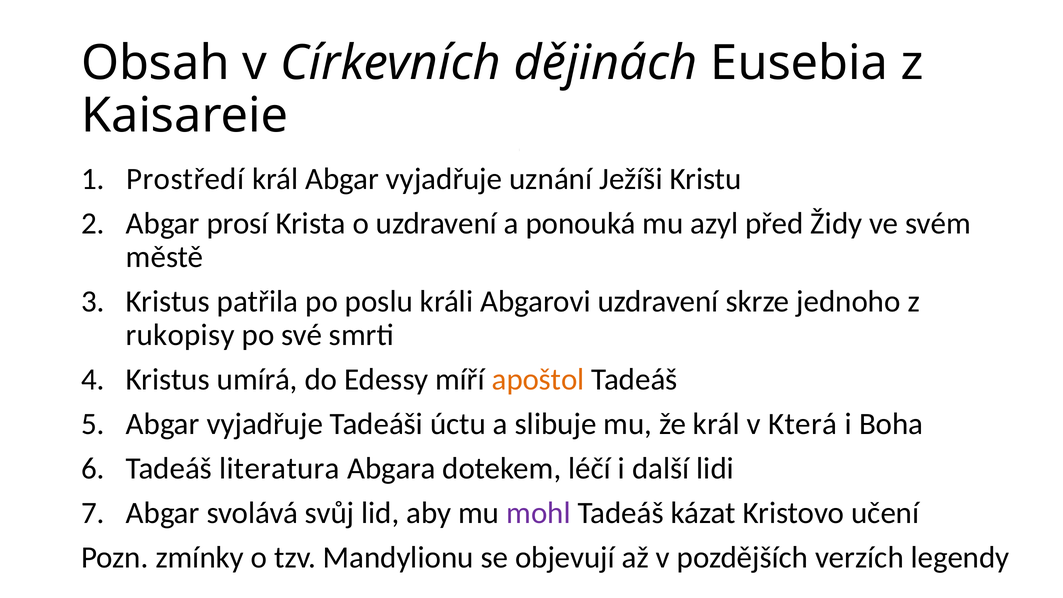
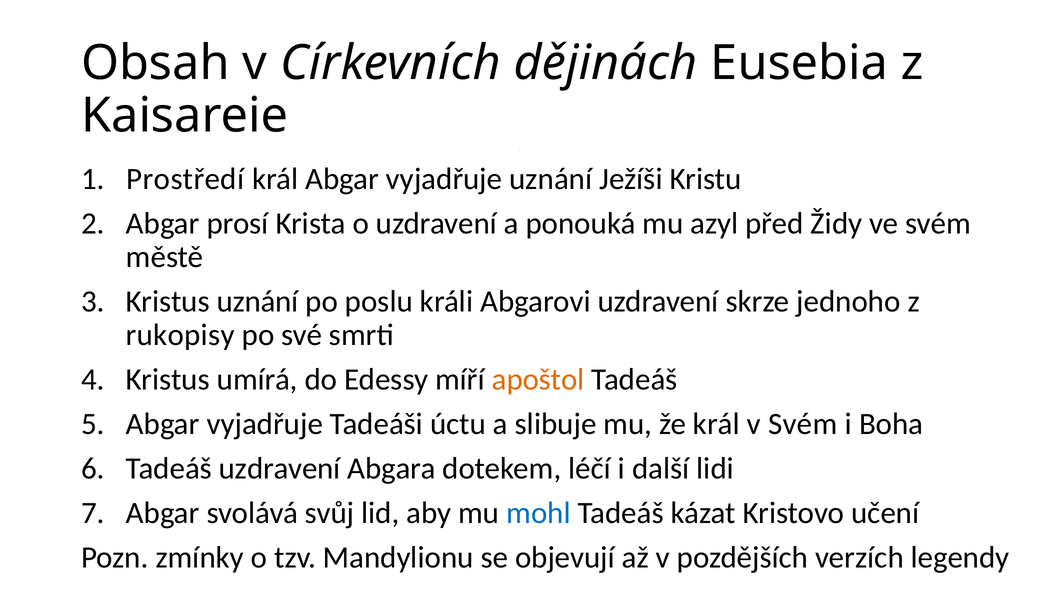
Kristus patřila: patřila -> uznání
v Která: Která -> Svém
Tadeáš literatura: literatura -> uzdravení
mohl colour: purple -> blue
